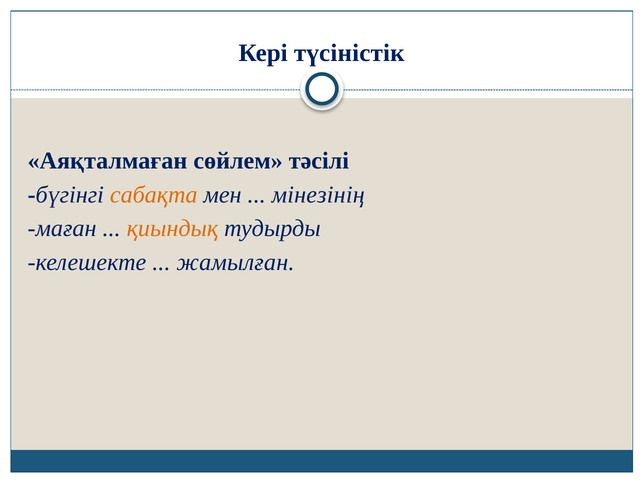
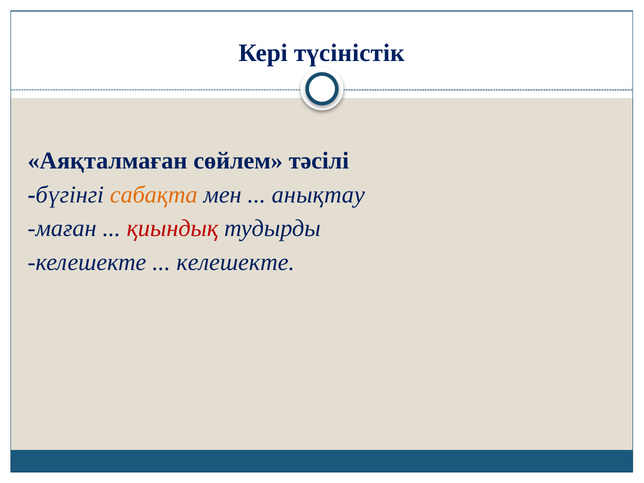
мінезінің: мінезінің -> анықтау
қиындық colour: orange -> red
жамылған at (236, 262): жамылған -> келешекте
